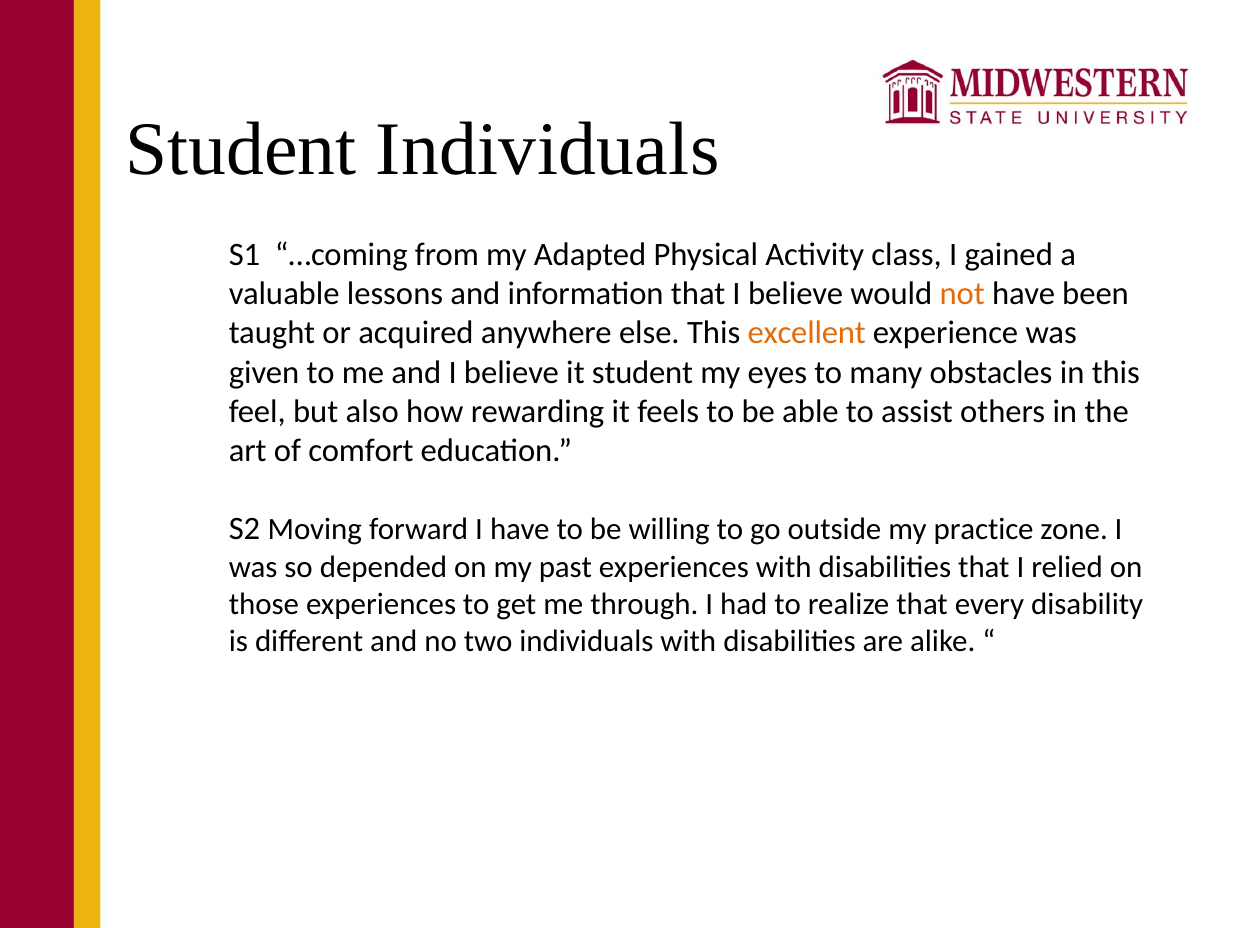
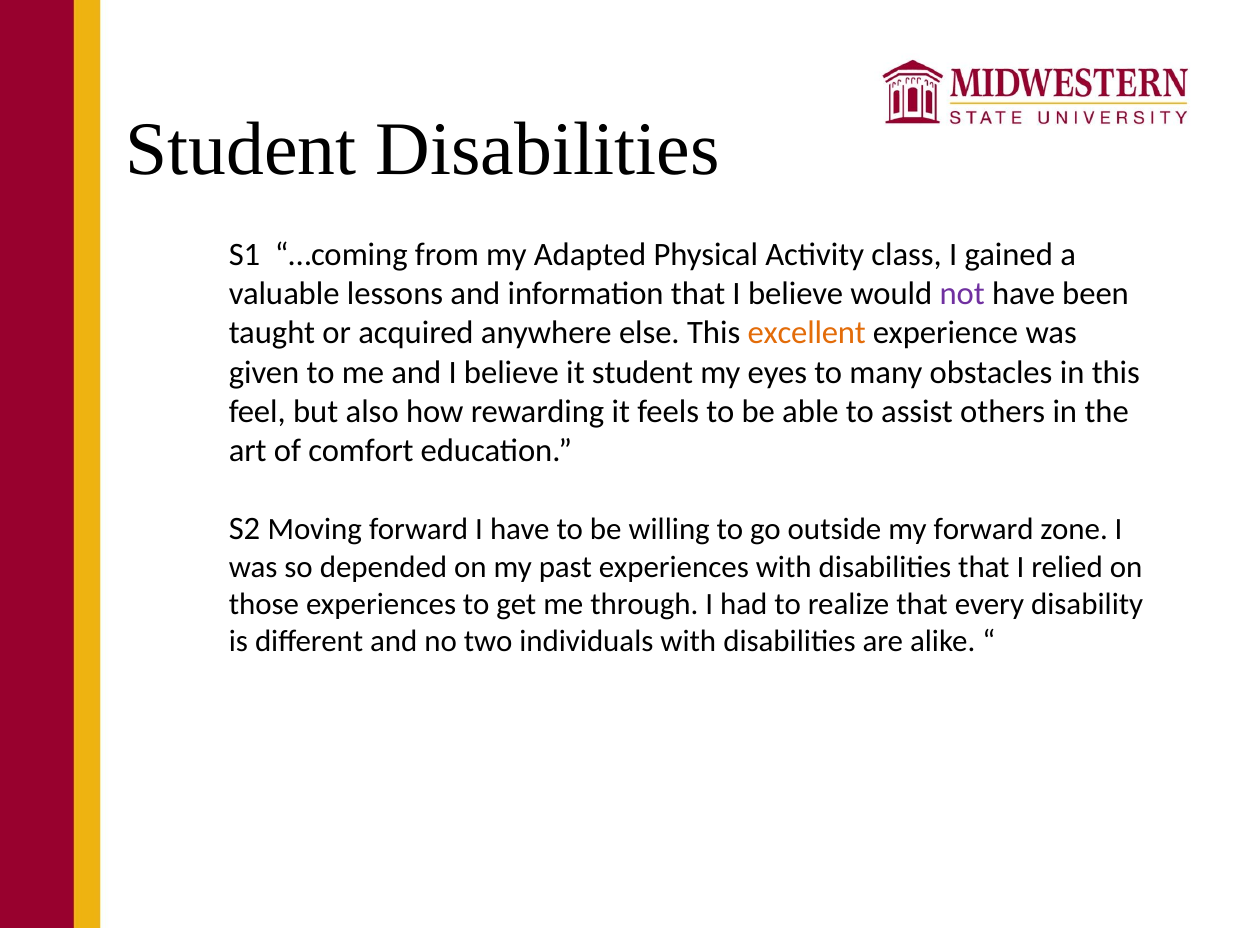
Student Individuals: Individuals -> Disabilities
not colour: orange -> purple
my practice: practice -> forward
